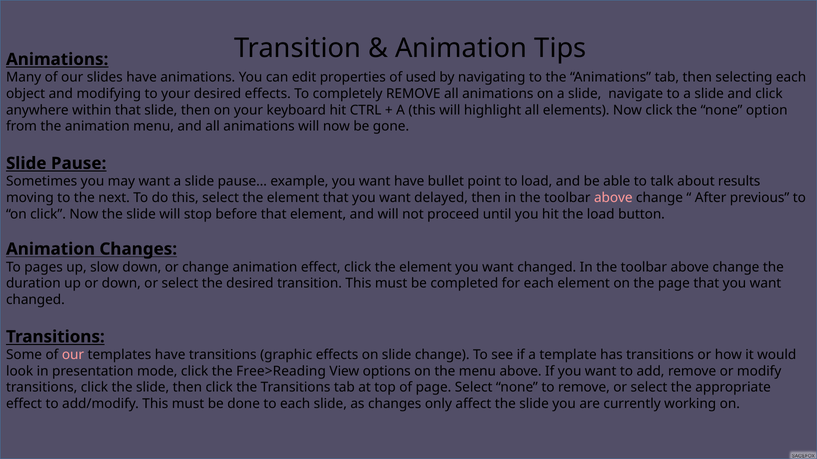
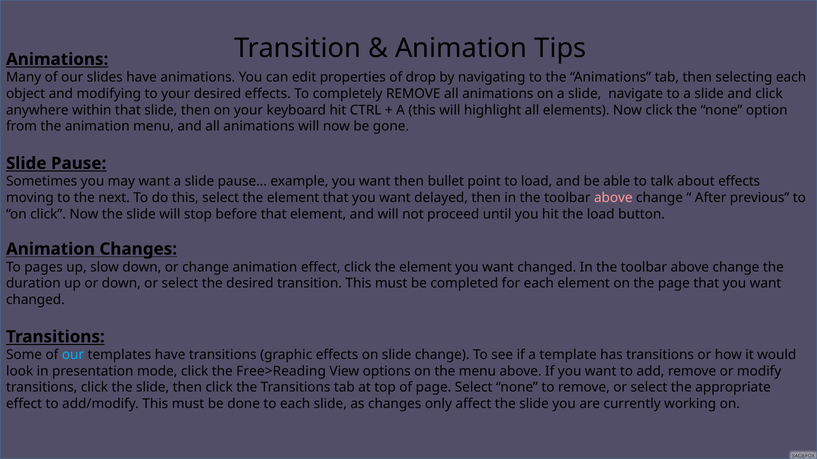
used: used -> drop
want have: have -> then
about results: results -> effects
our at (73, 355) colour: pink -> light blue
